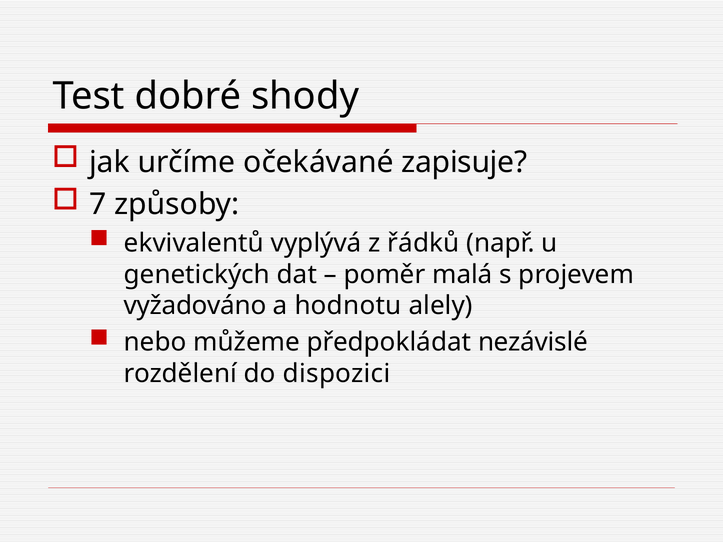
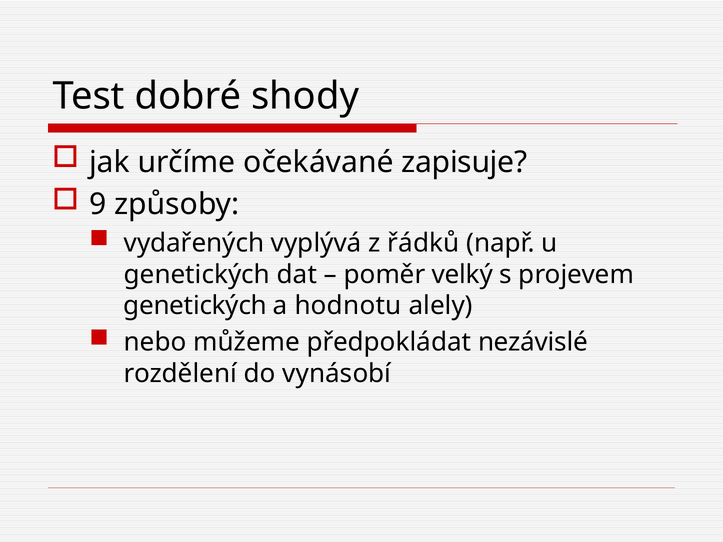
7: 7 -> 9
ekvivalentů: ekvivalentů -> vydařených
malá: malá -> velký
vyžadováno at (195, 306): vyžadováno -> genetických
dispozici: dispozici -> vynásobí
